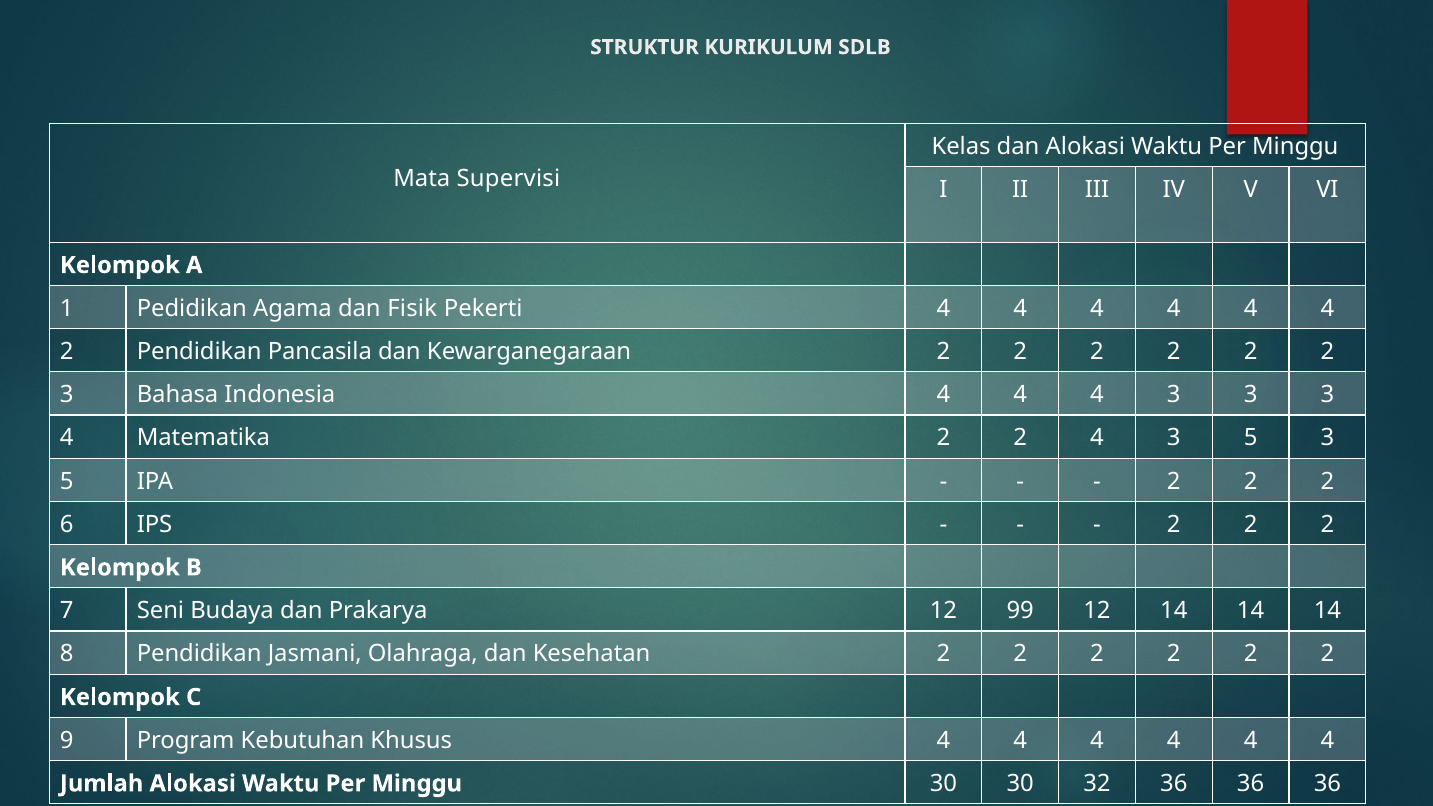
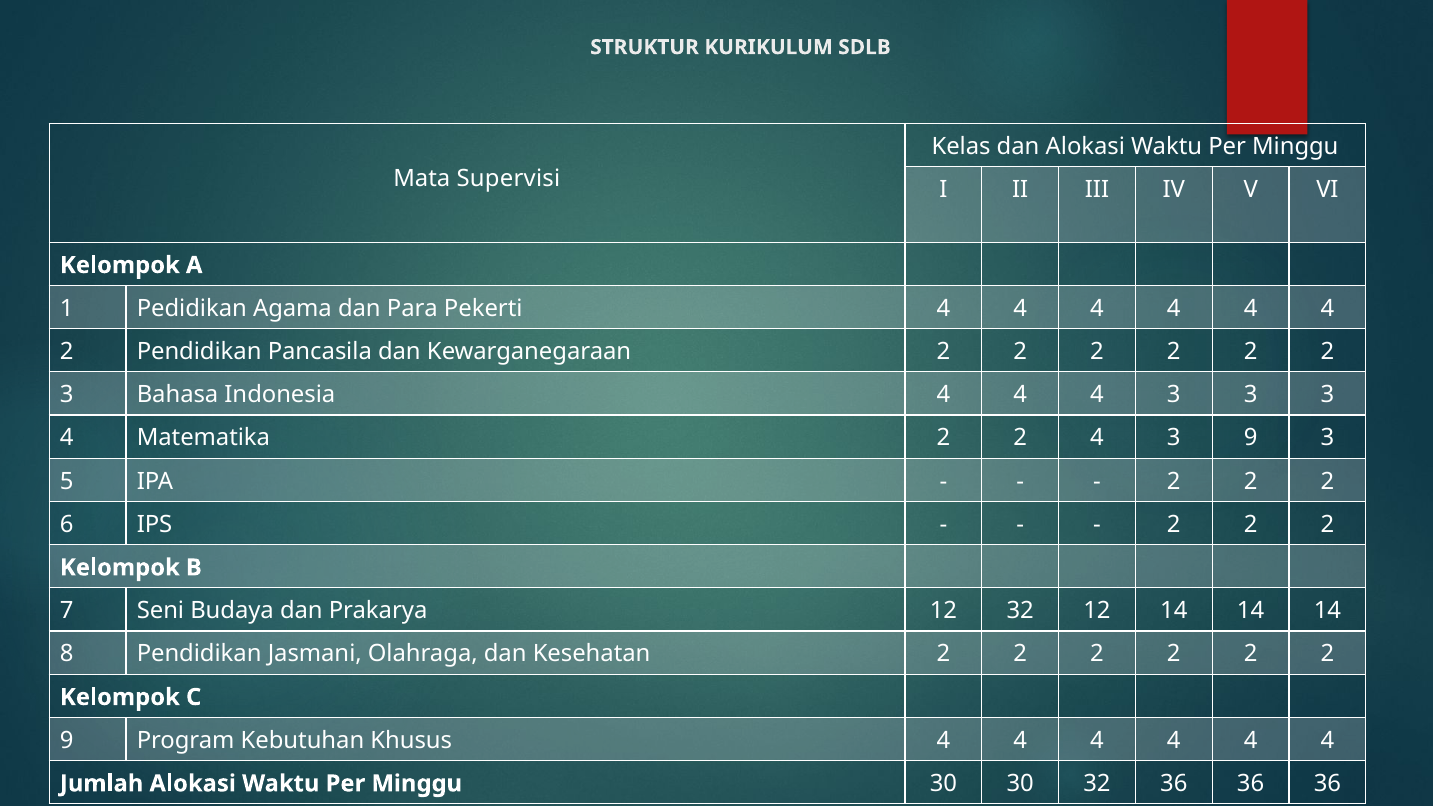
Fisik: Fisik -> Para
4 3 5: 5 -> 9
12 99: 99 -> 32
